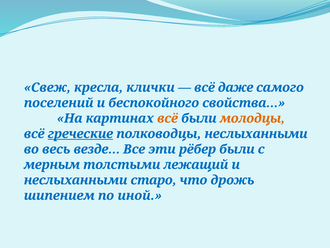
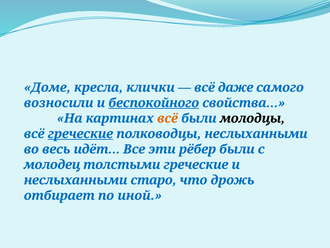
Свеж: Свеж -> Доме
поселений: поселений -> возносили
беспокойного underline: none -> present
молодцы colour: orange -> black
везде…: везде… -> идёт…
мерным: мерным -> молодец
толстыми лежащий: лежащий -> греческие
шипением: шипением -> отбирает
